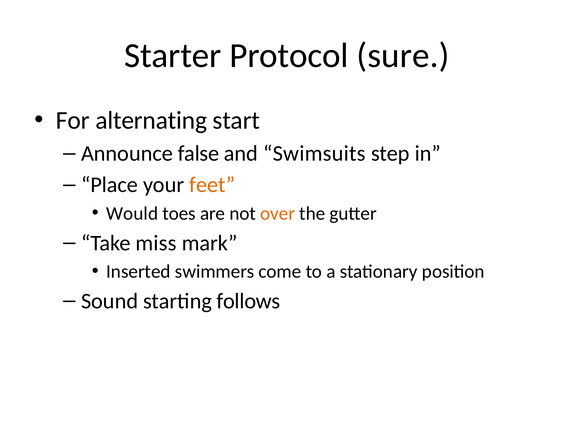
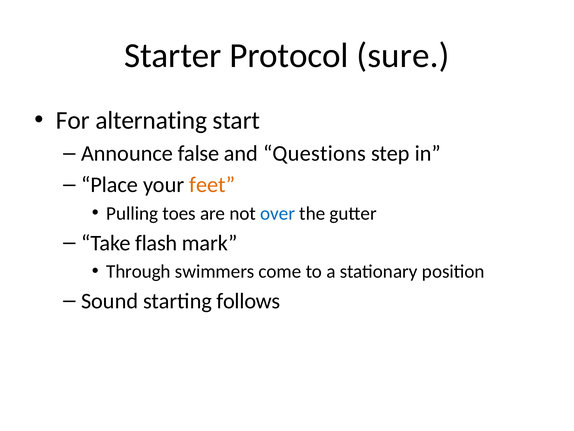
Swimsuits: Swimsuits -> Questions
Would: Would -> Pulling
over colour: orange -> blue
miss: miss -> flash
Inserted: Inserted -> Through
